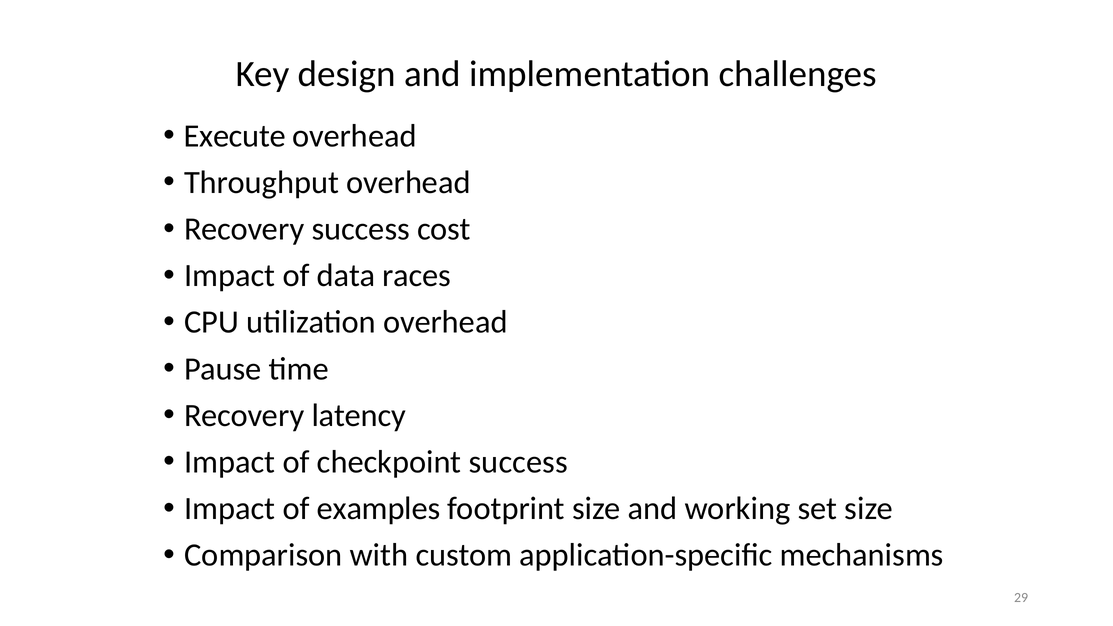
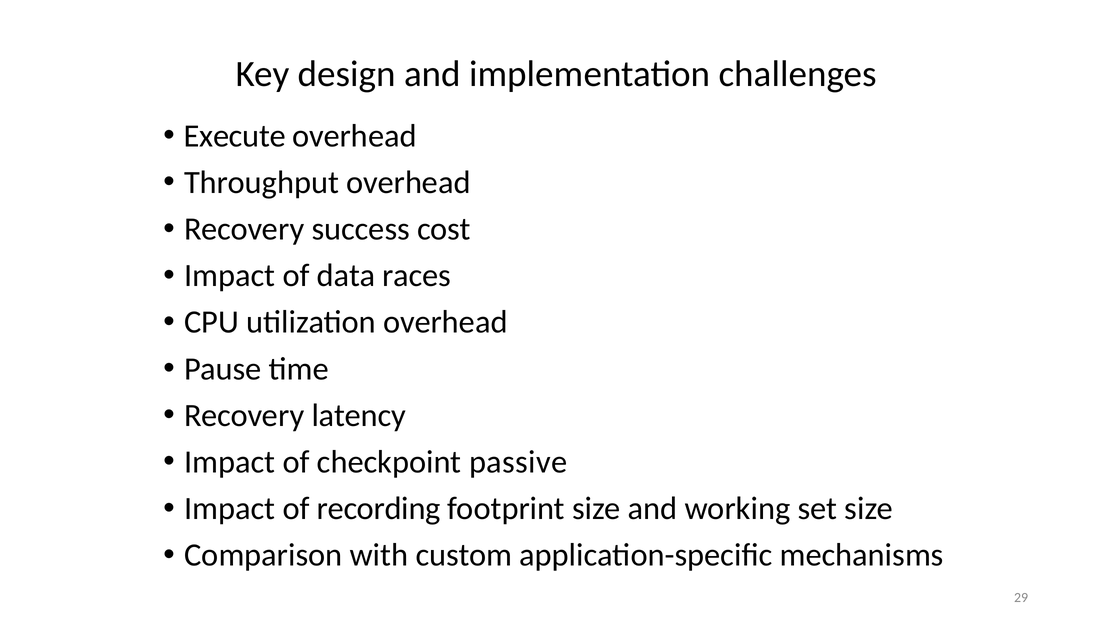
checkpoint success: success -> passive
examples: examples -> recording
